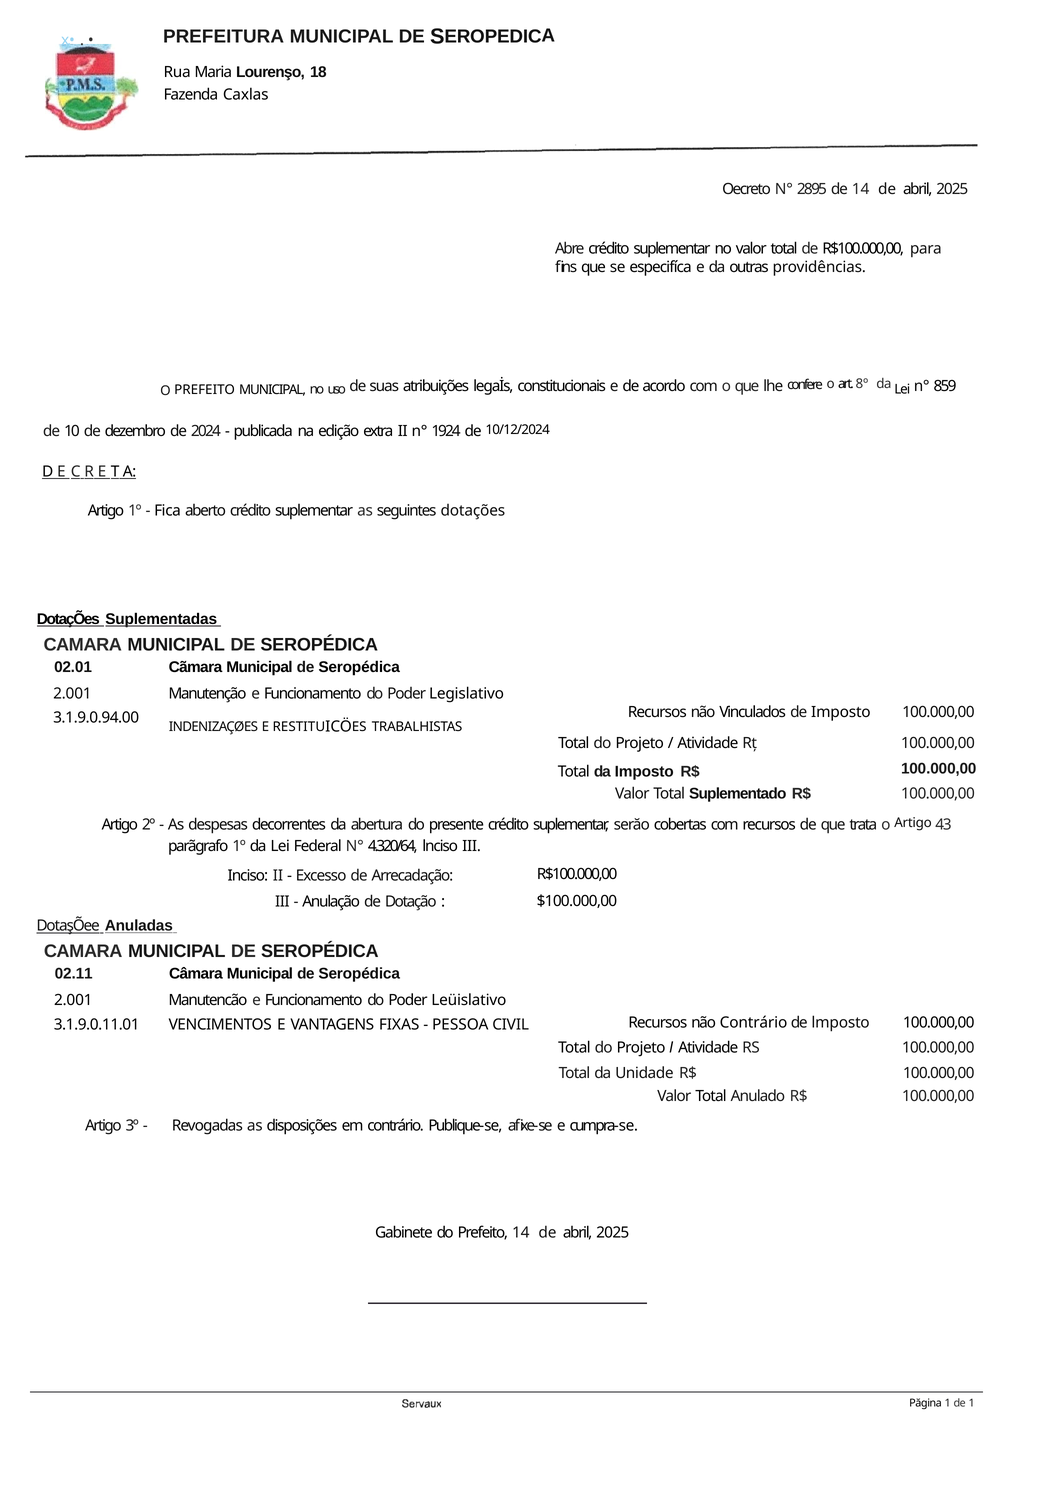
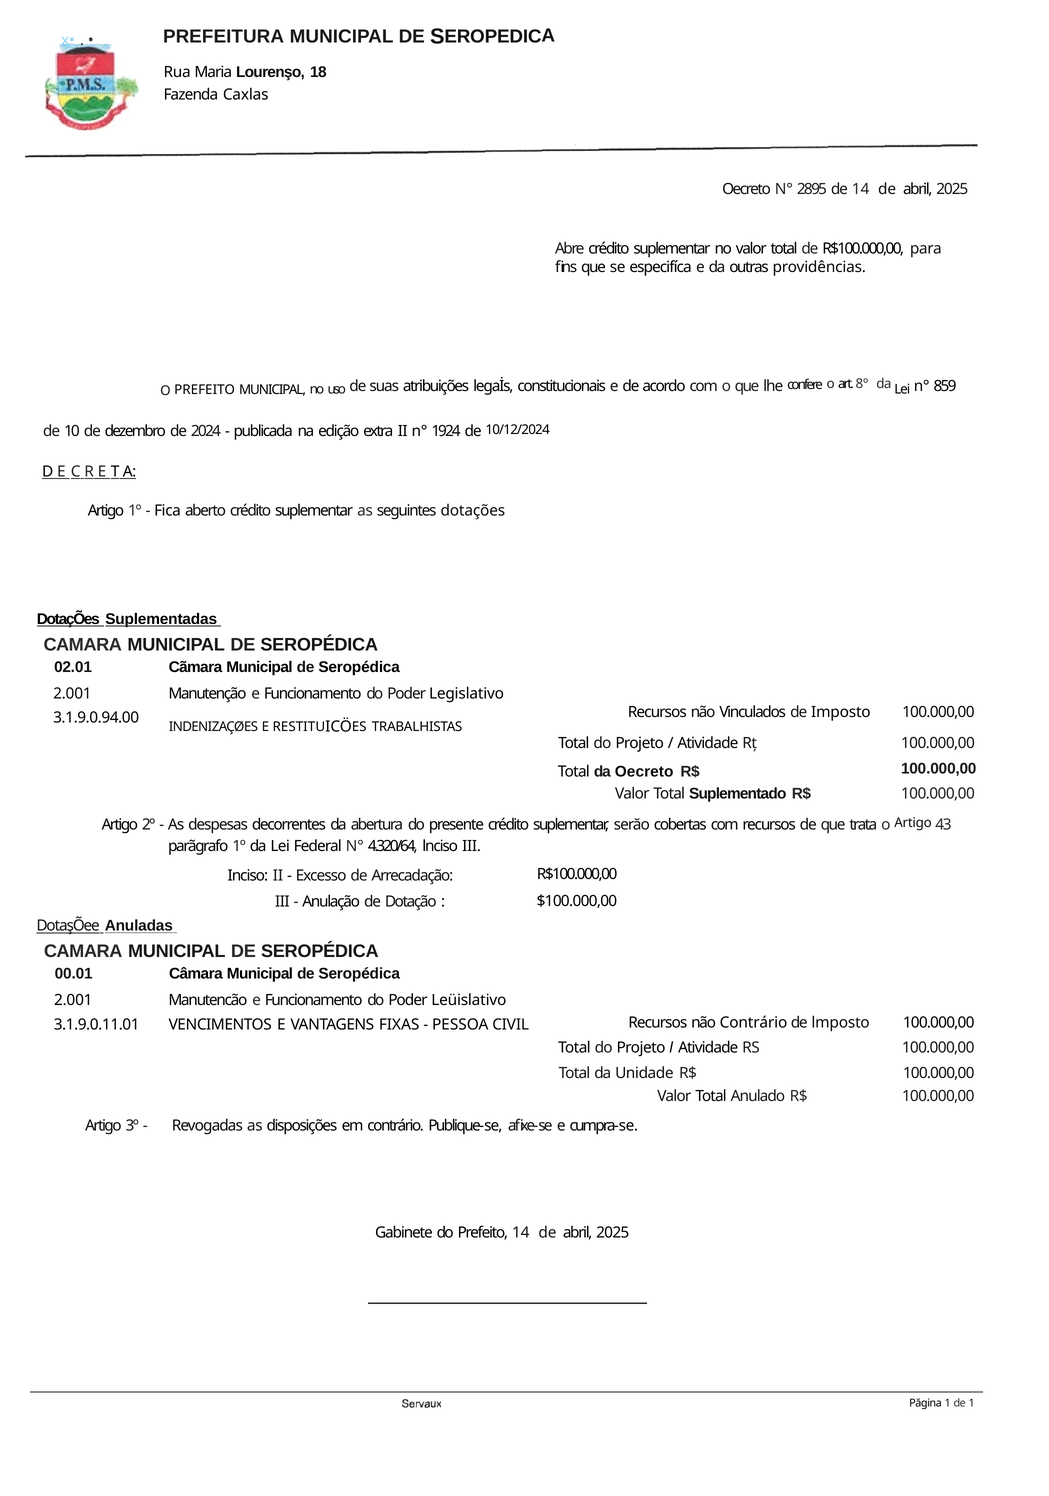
da Imposto: Imposto -> Oecreto
02.11: 02.11 -> 00.01
